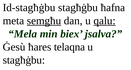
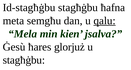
semgħu underline: present -> none
biex: biex -> kien
telaqna: telaqna -> glorjuż
